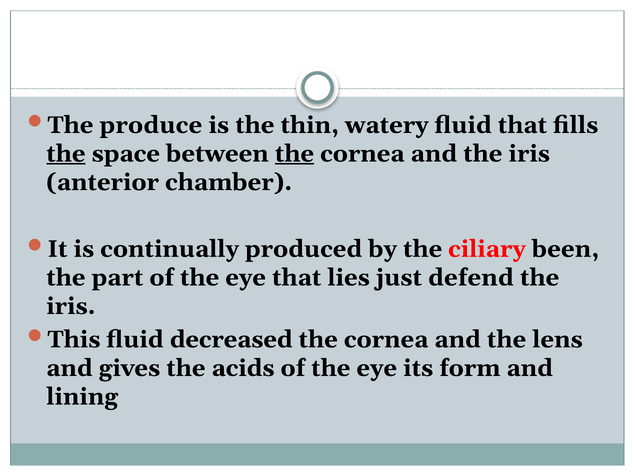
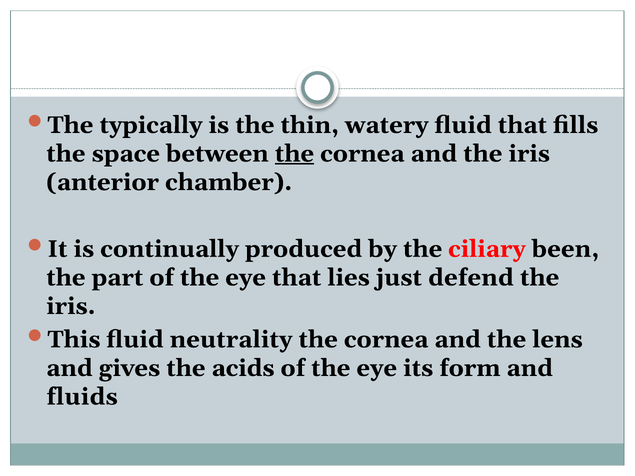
produce: produce -> typically
the at (66, 154) underline: present -> none
decreased: decreased -> neutrality
lining: lining -> fluids
